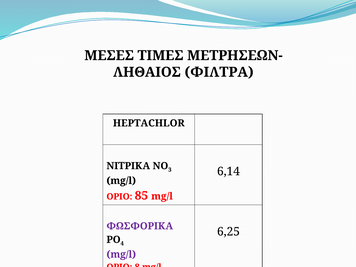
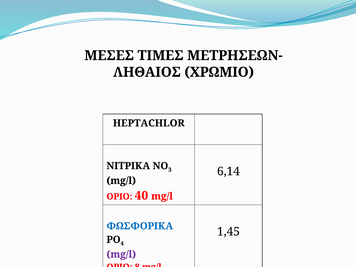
ΦΙΛΤΡΑ: ΦΙΛΤΡΑ -> ΧΡΩΜΙΟ
85: 85 -> 40
ΦΩΣΦΟΡΙΚΑ colour: purple -> blue
6,25: 6,25 -> 1,45
